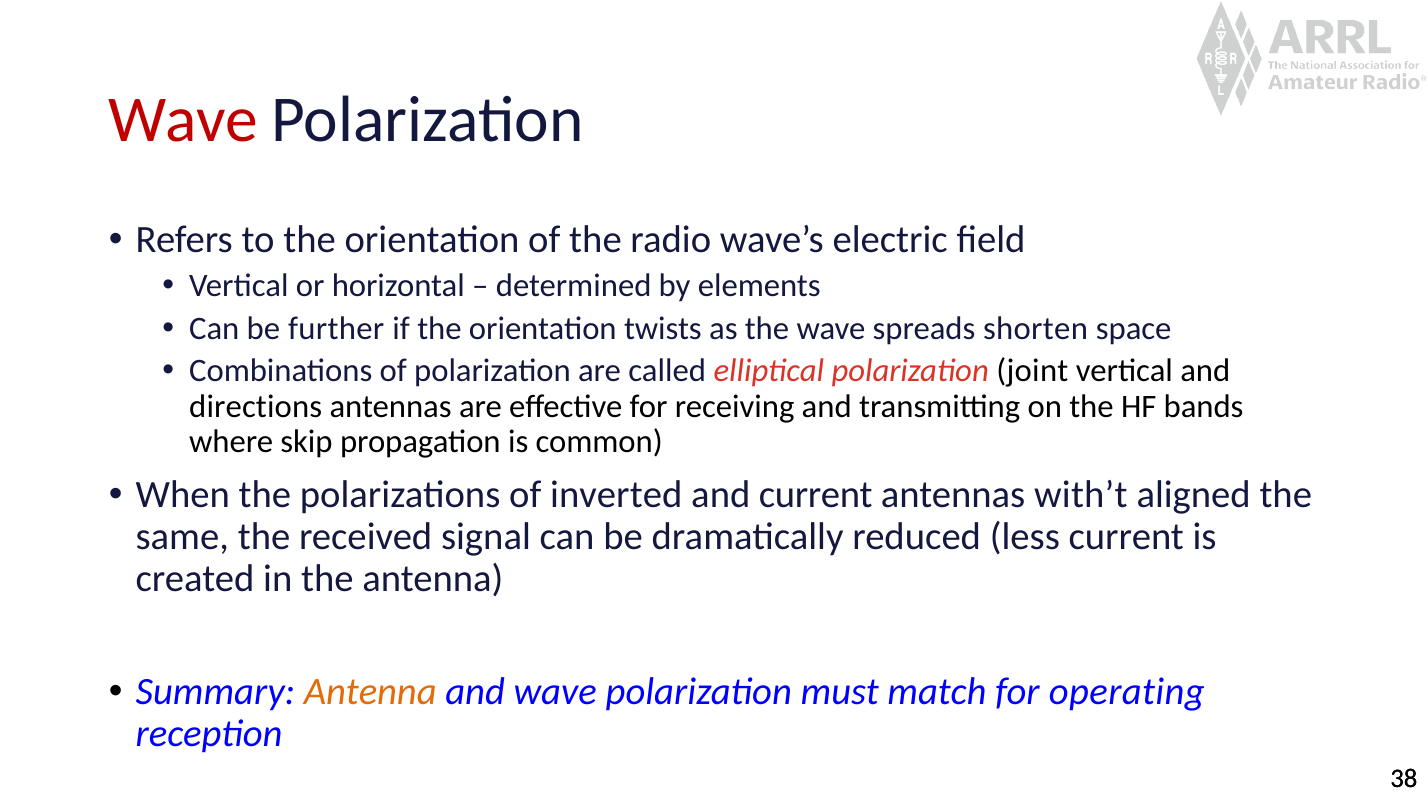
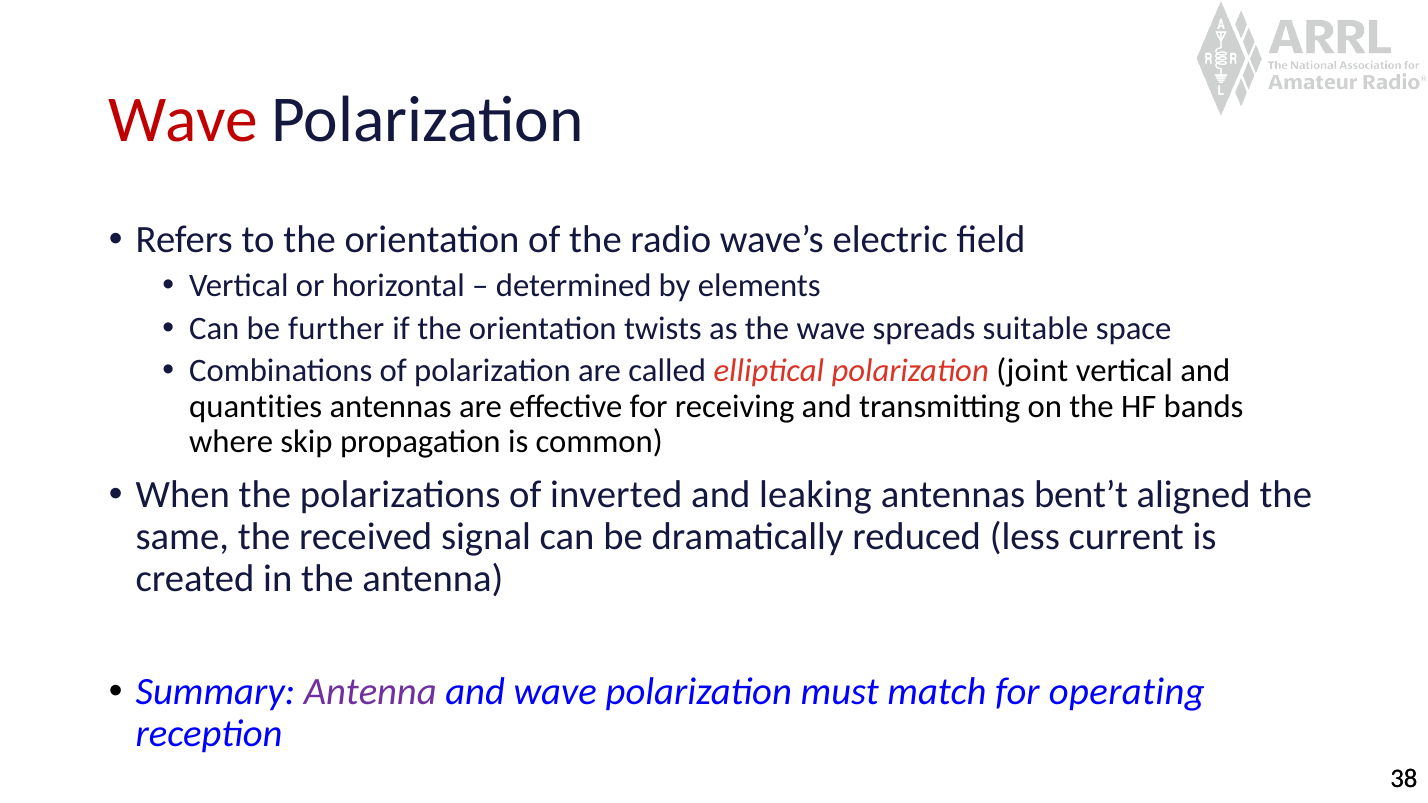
shorten: shorten -> suitable
directions: directions -> quantities
and current: current -> leaking
with’t: with’t -> bent’t
Antenna at (370, 692) colour: orange -> purple
